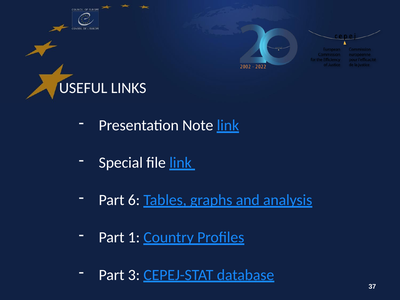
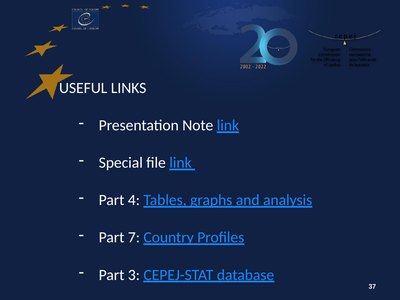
6: 6 -> 4
1: 1 -> 7
